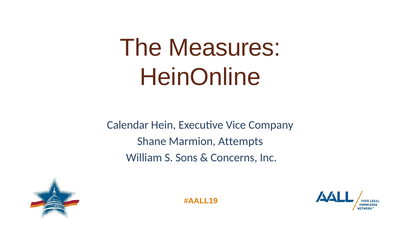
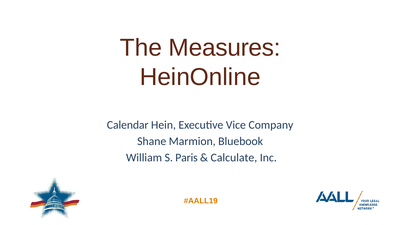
Attempts: Attempts -> Bluebook
Sons: Sons -> Paris
Concerns: Concerns -> Calculate
